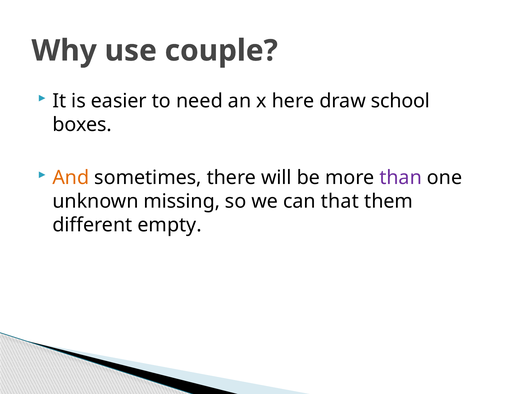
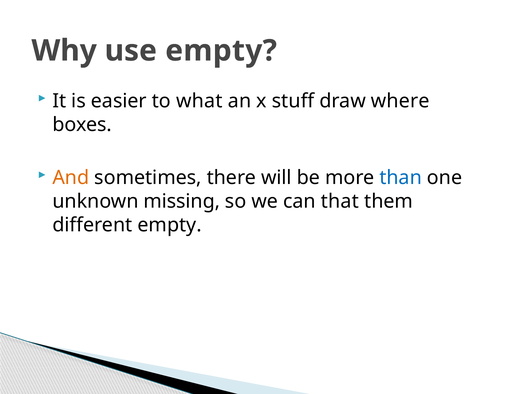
use couple: couple -> empty
need: need -> what
here: here -> stuff
school: school -> where
than colour: purple -> blue
